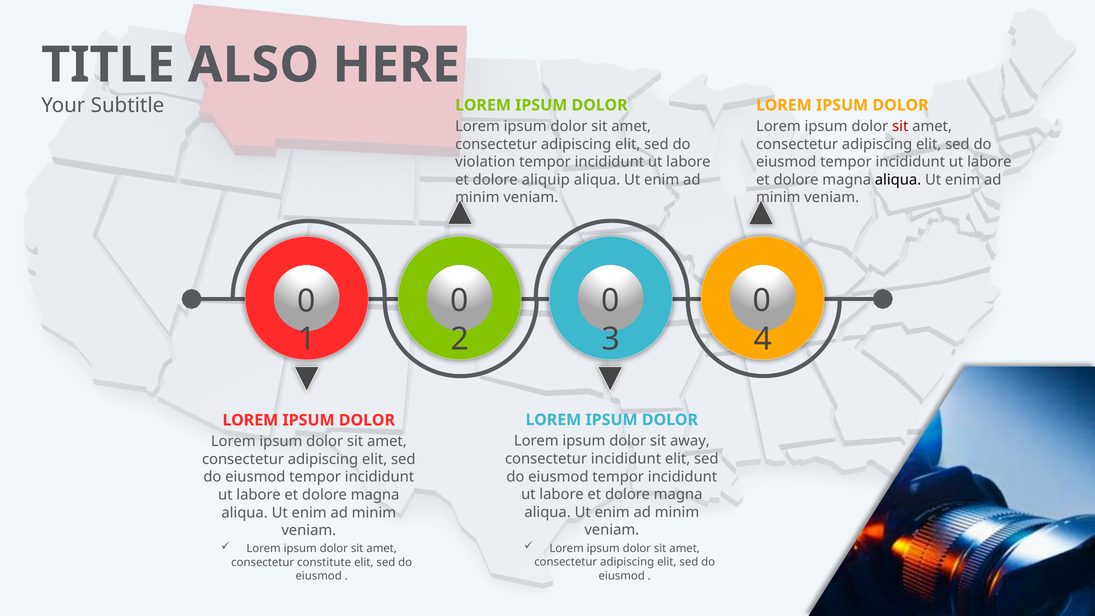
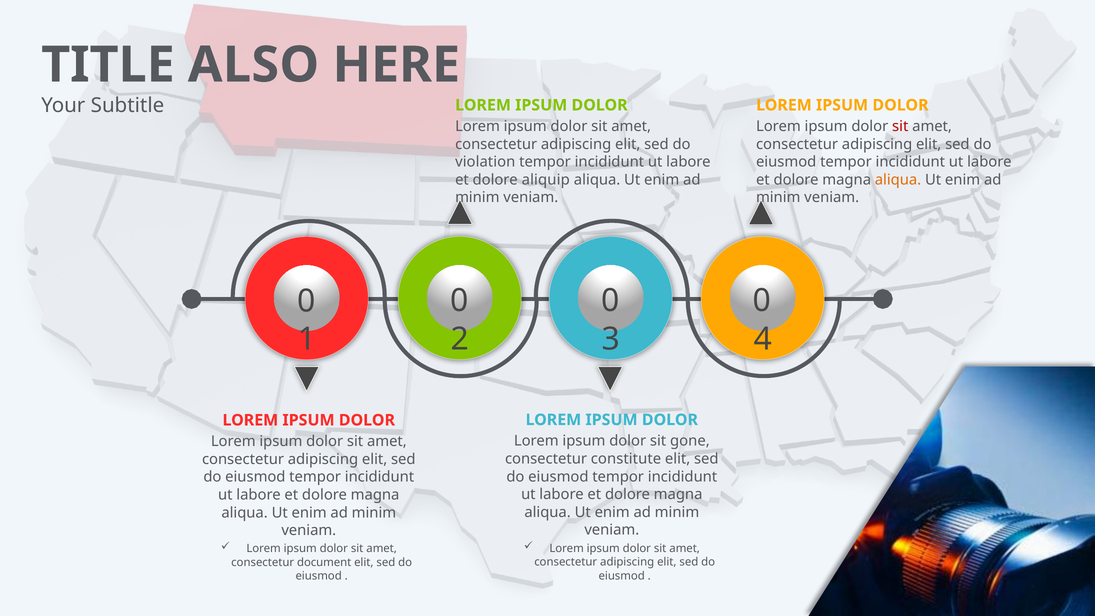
aliqua at (898, 180) colour: black -> orange
away: away -> gone
consectetur incididunt: incididunt -> constitute
constitute: constitute -> document
